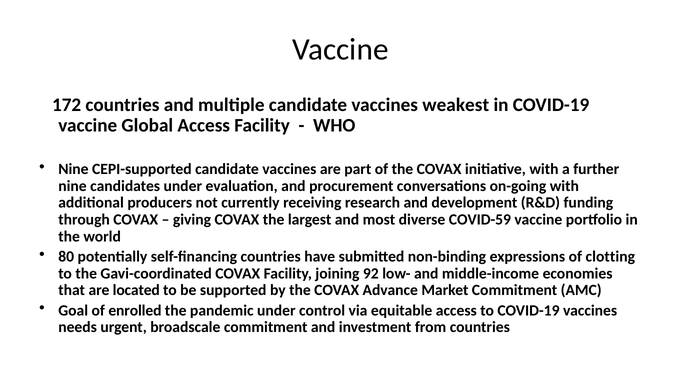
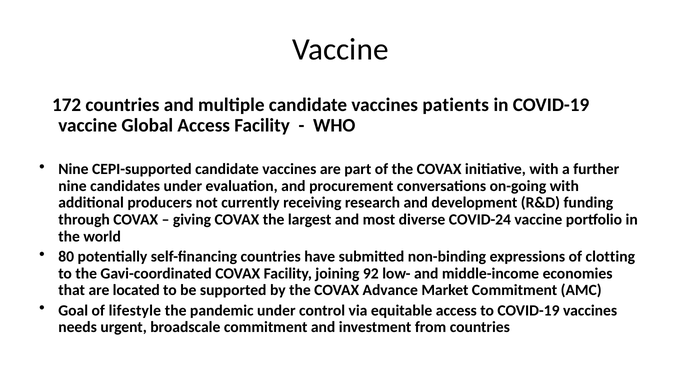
weakest: weakest -> patients
COVID-59: COVID-59 -> COVID-24
enrolled: enrolled -> lifestyle
